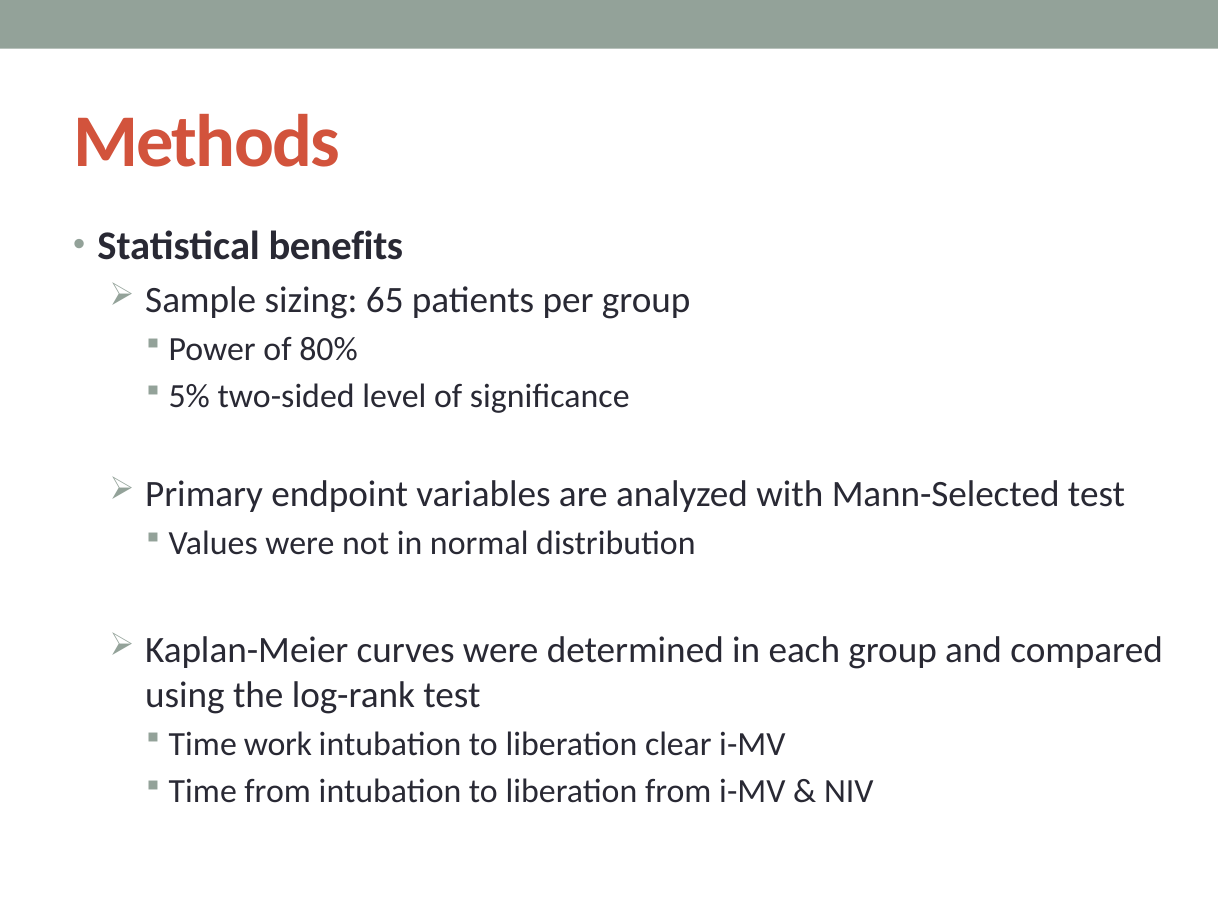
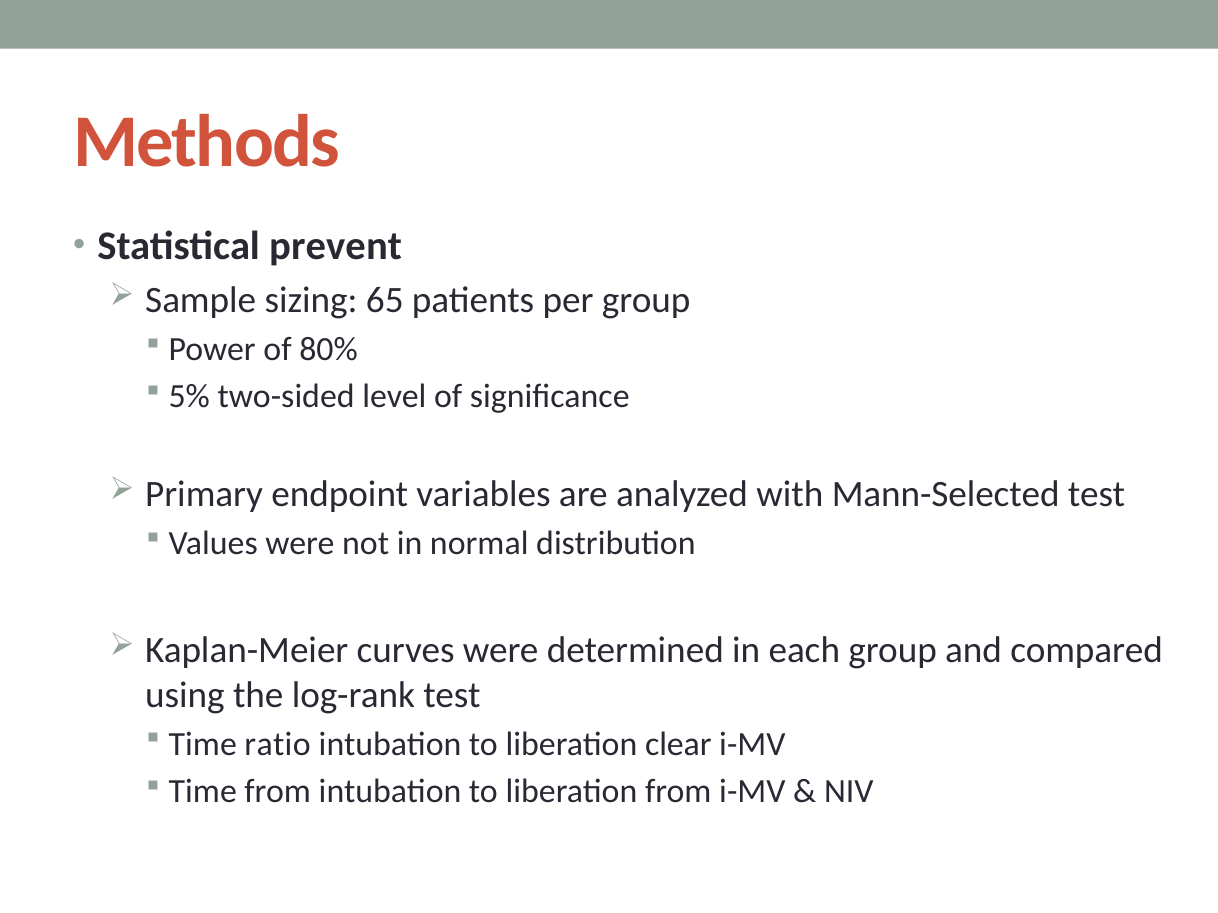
benefits: benefits -> prevent
work: work -> ratio
